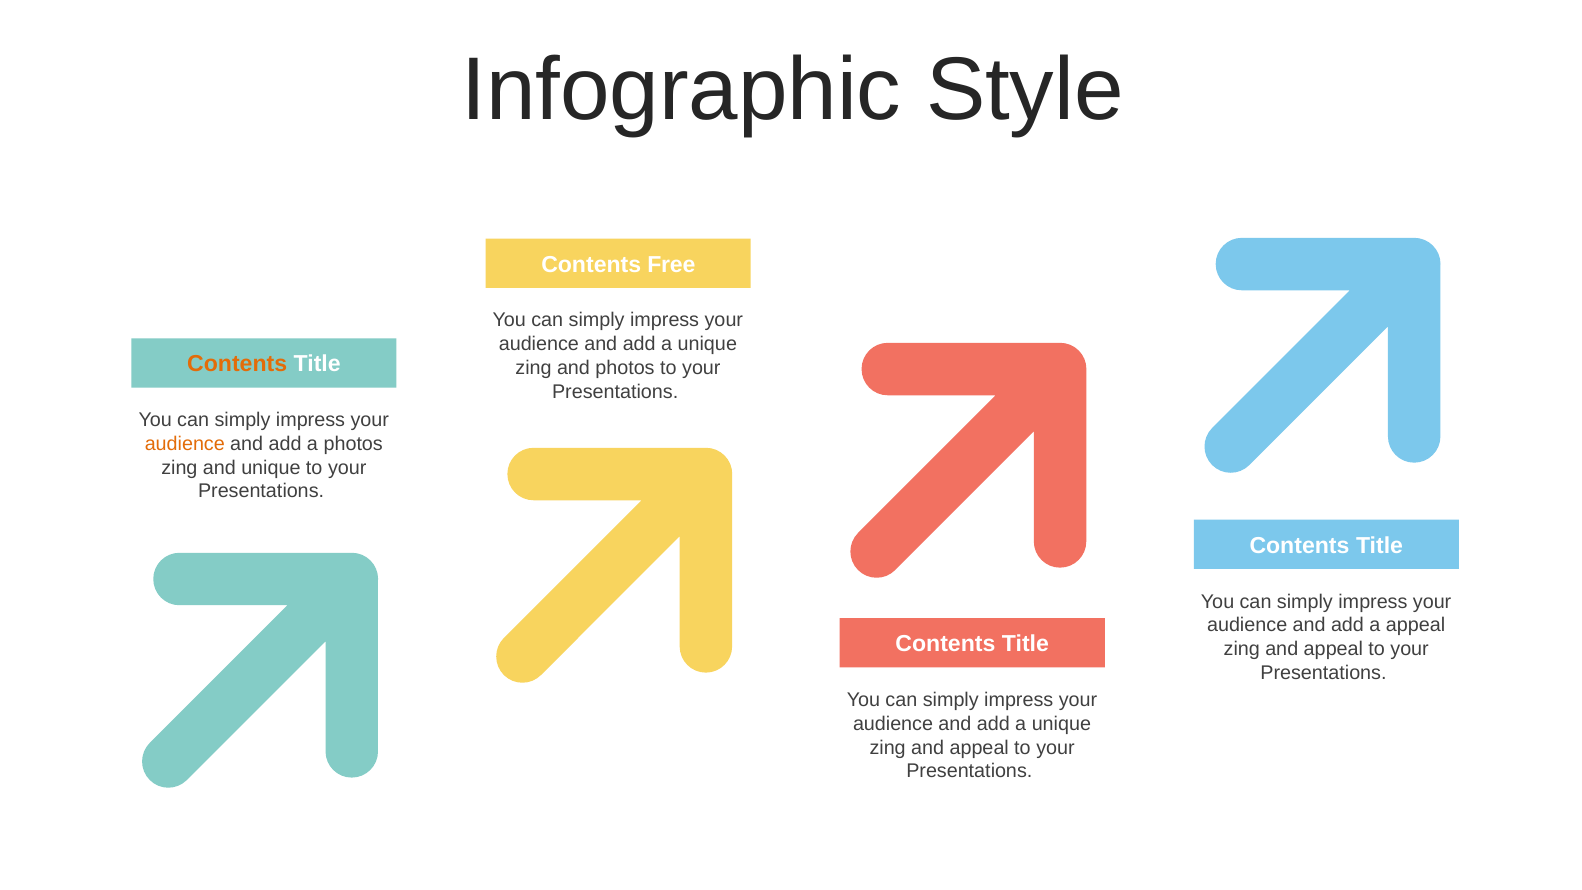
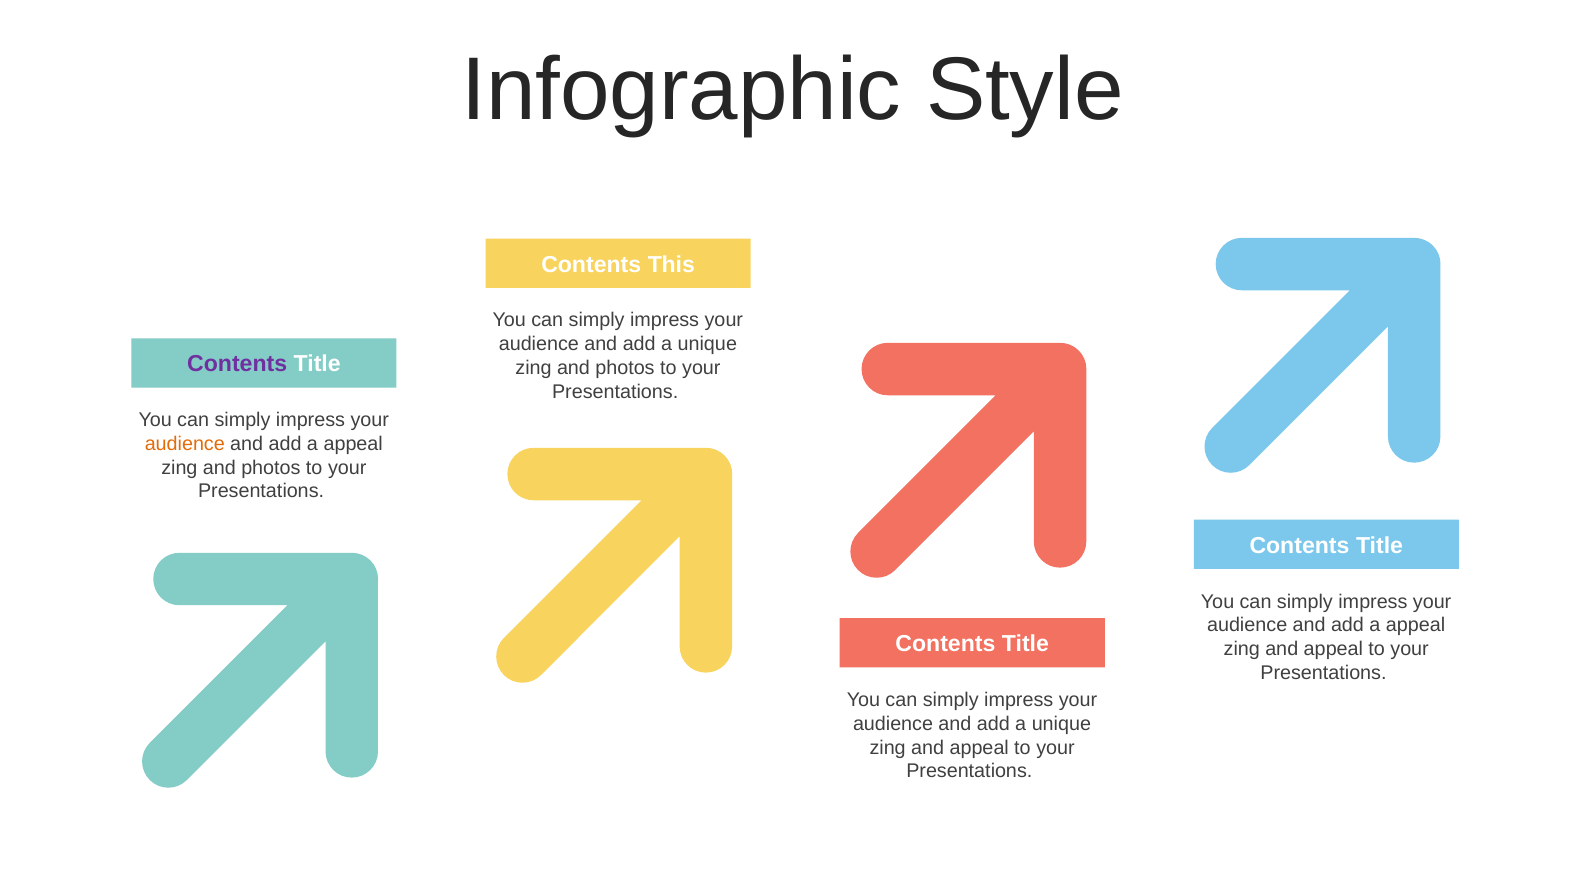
Free: Free -> This
Contents at (237, 364) colour: orange -> purple
photos at (353, 444): photos -> appeal
unique at (271, 468): unique -> photos
